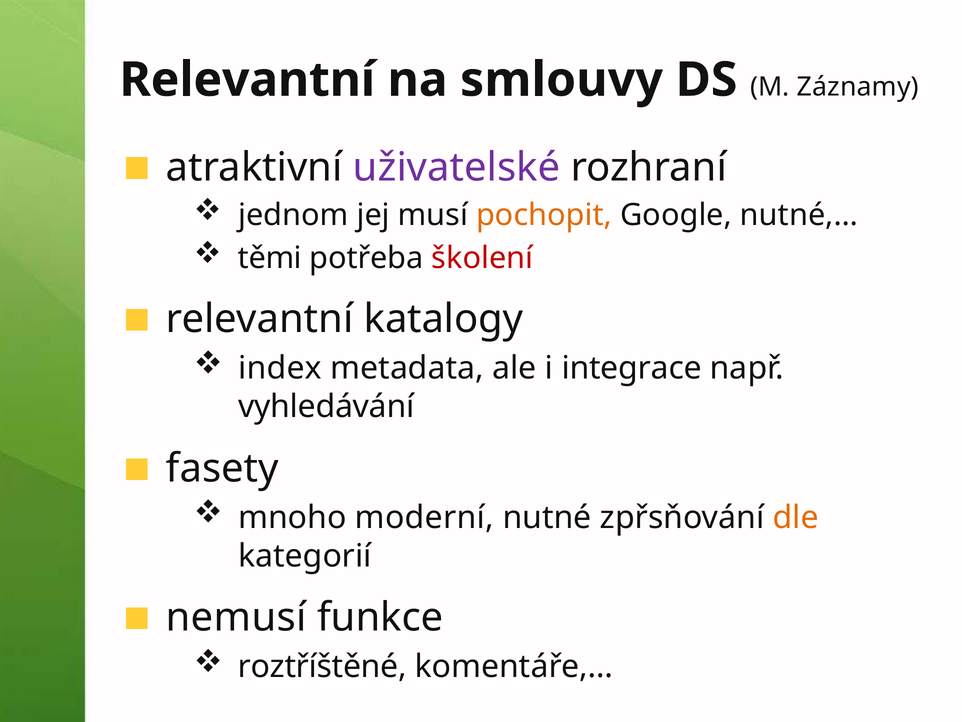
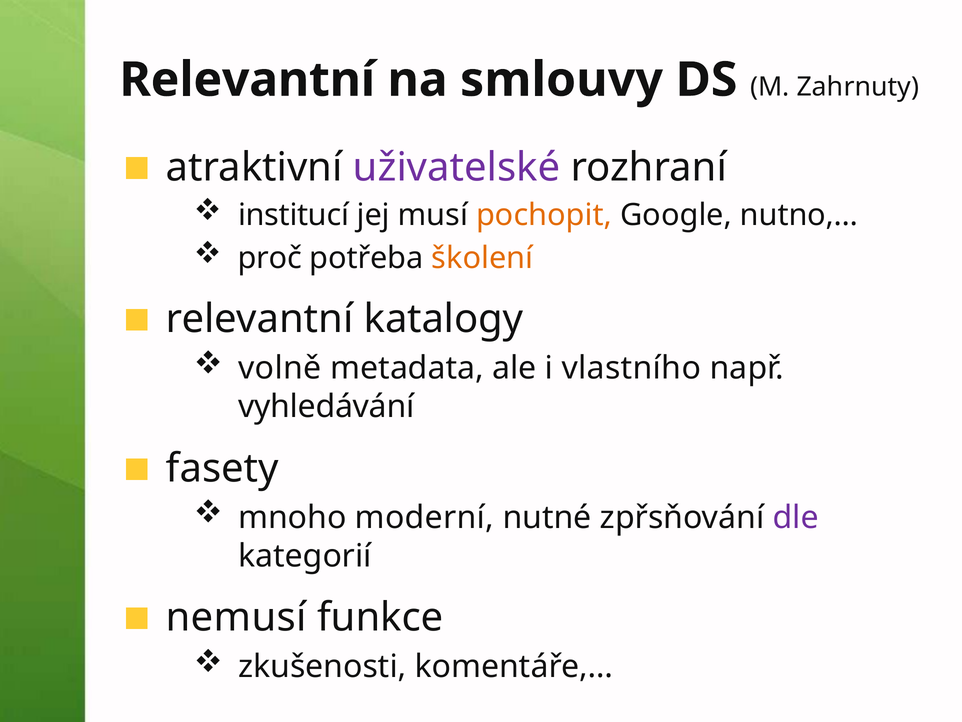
Záznamy: Záznamy -> Zahrnuty
jednom: jednom -> institucí
nutné,…: nutné,… -> nutno,…
těmi: těmi -> proč
školení colour: red -> orange
index: index -> volně
integrace: integrace -> vlastního
dle colour: orange -> purple
roztříštěné: roztříštěné -> zkušenosti
